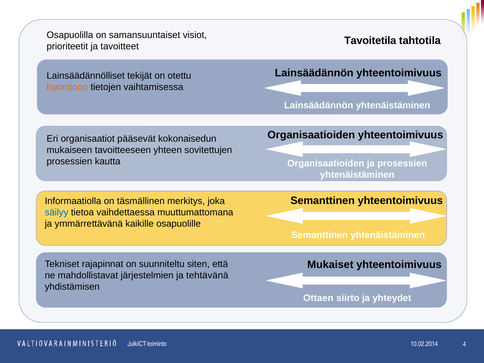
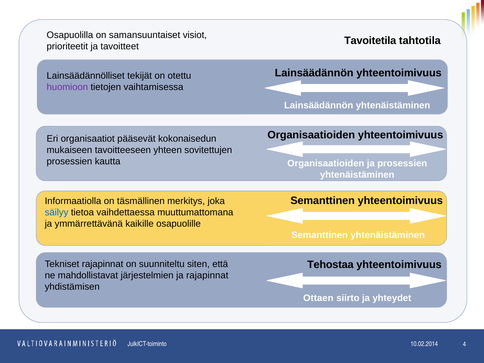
huomioon colour: orange -> purple
Mukaiset: Mukaiset -> Tehostaa
ja tehtävänä: tehtävänä -> rajapinnat
